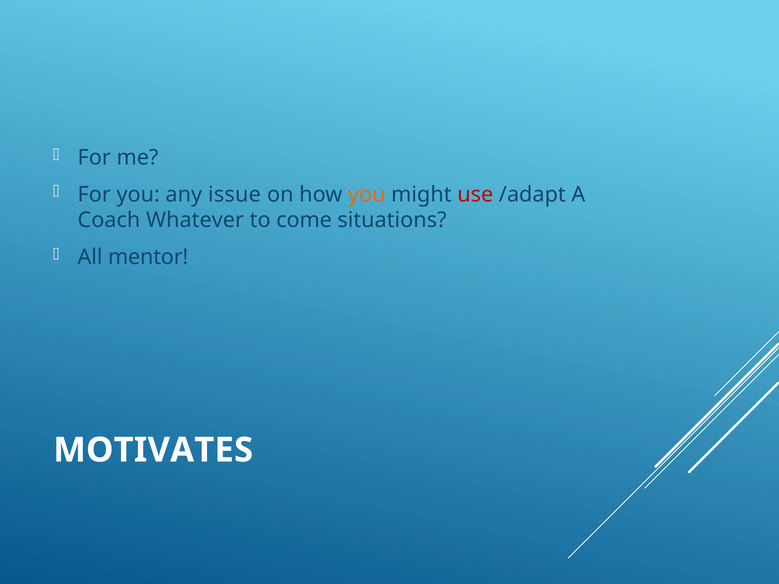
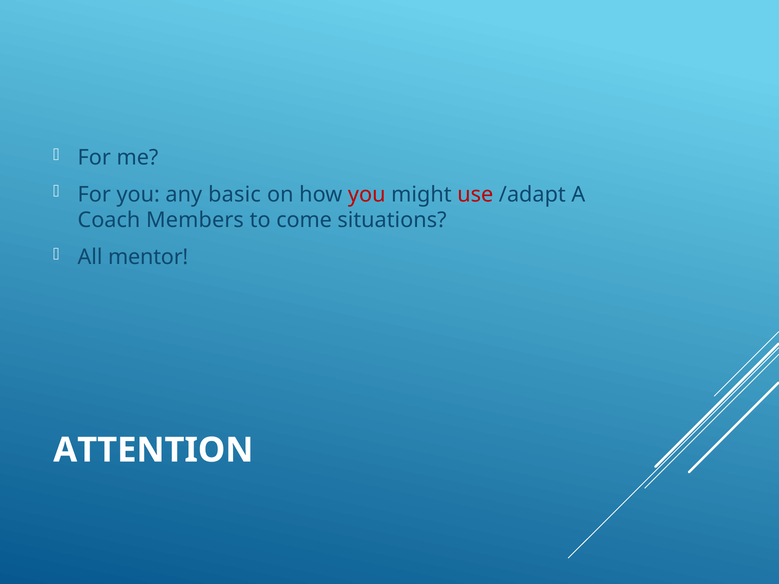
issue: issue -> basic
you at (367, 194) colour: orange -> red
Whatever: Whatever -> Members
MOTIVATES: MOTIVATES -> ATTENTION
